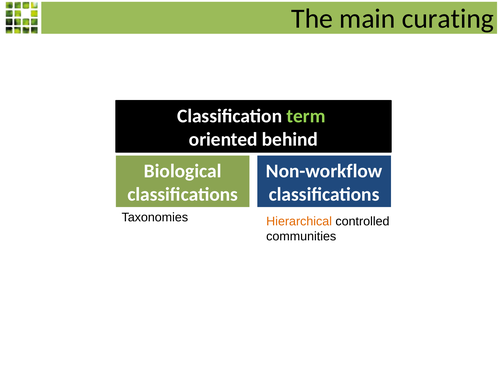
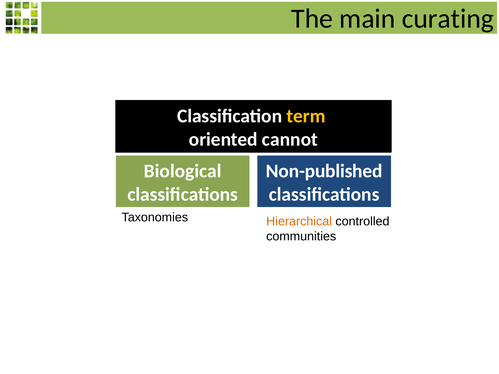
term colour: light green -> yellow
behind: behind -> cannot
Non-workflow: Non-workflow -> Non-published
